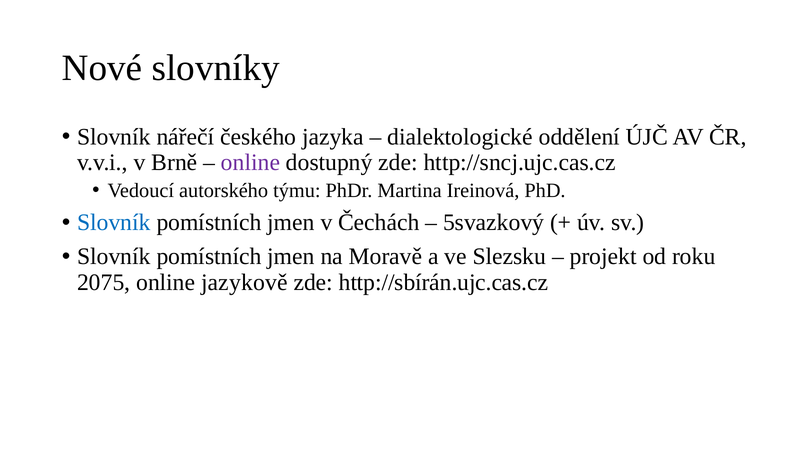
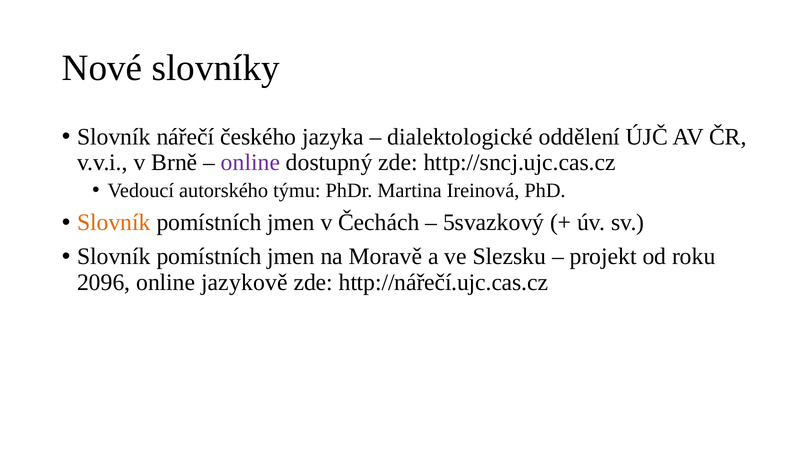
Slovník at (114, 223) colour: blue -> orange
2075: 2075 -> 2096
http://sbírán.ujc.cas.cz: http://sbírán.ujc.cas.cz -> http://nářečí.ujc.cas.cz
